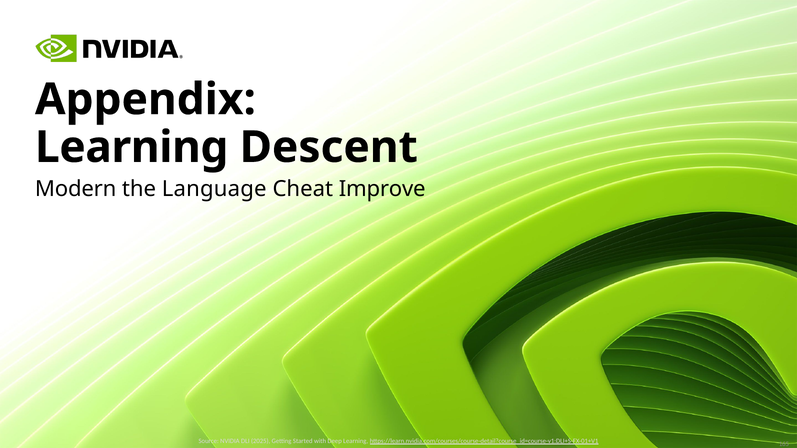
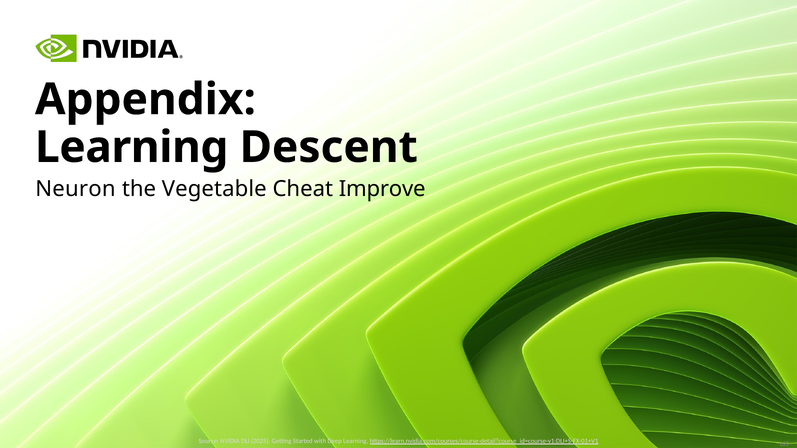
Modern: Modern -> Neuron
Language: Language -> Vegetable
